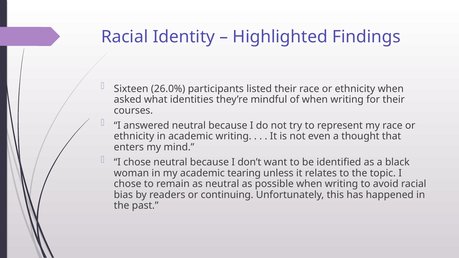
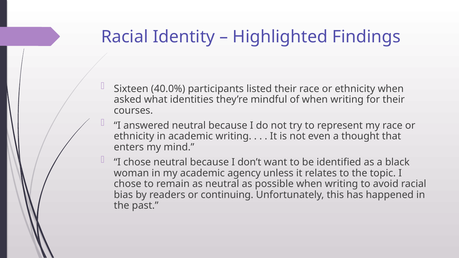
26.0%: 26.0% -> 40.0%
tearing: tearing -> agency
